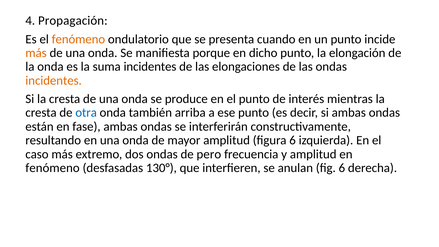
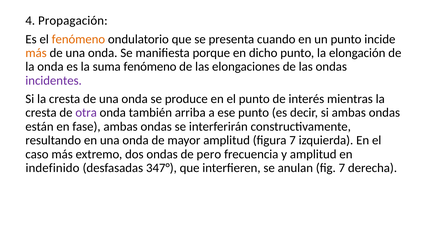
suma incidentes: incidentes -> fenómeno
incidentes at (54, 81) colour: orange -> purple
otra colour: blue -> purple
figura 6: 6 -> 7
fenómeno at (53, 168): fenómeno -> indefinido
130°: 130° -> 347°
fig 6: 6 -> 7
